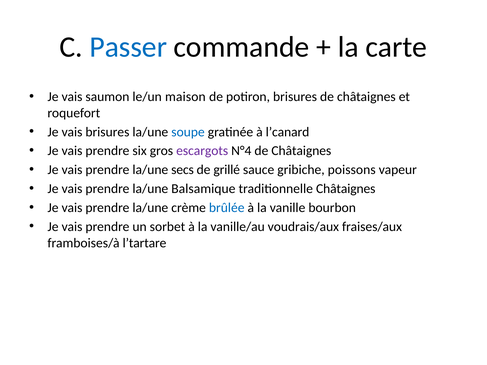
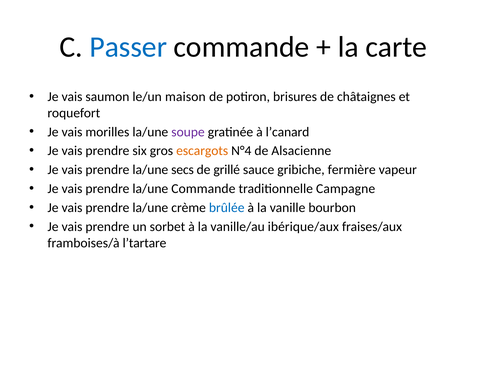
vais brisures: brisures -> morilles
soupe colour: blue -> purple
escargots colour: purple -> orange
N°4 de Châtaignes: Châtaignes -> Alsacienne
poissons: poissons -> fermière
la/une Balsamique: Balsamique -> Commande
traditionnelle Châtaignes: Châtaignes -> Campagne
voudrais/aux: voudrais/aux -> ibérique/aux
